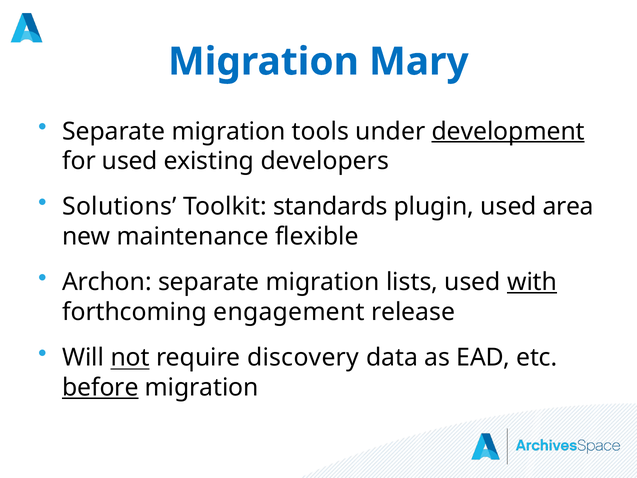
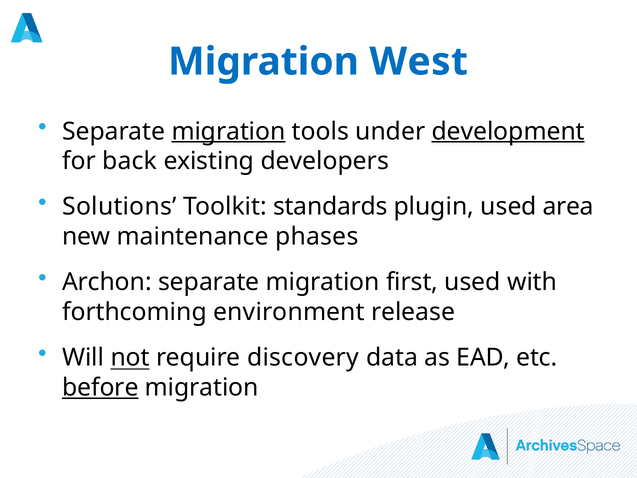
Mary: Mary -> West
migration at (229, 131) underline: none -> present
for used: used -> back
flexible: flexible -> phases
lists: lists -> first
with underline: present -> none
engagement: engagement -> environment
